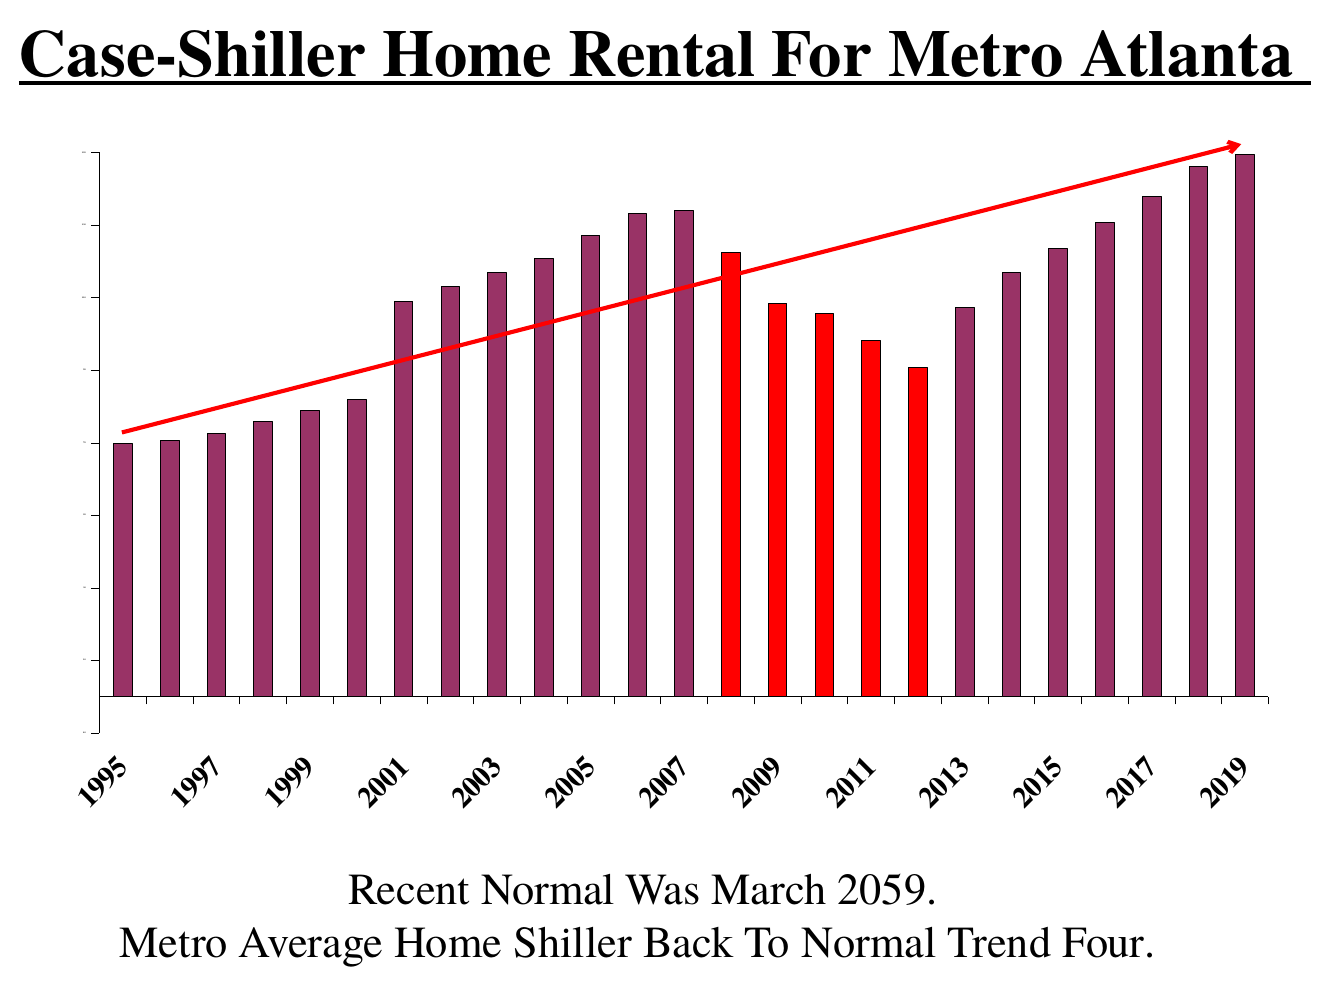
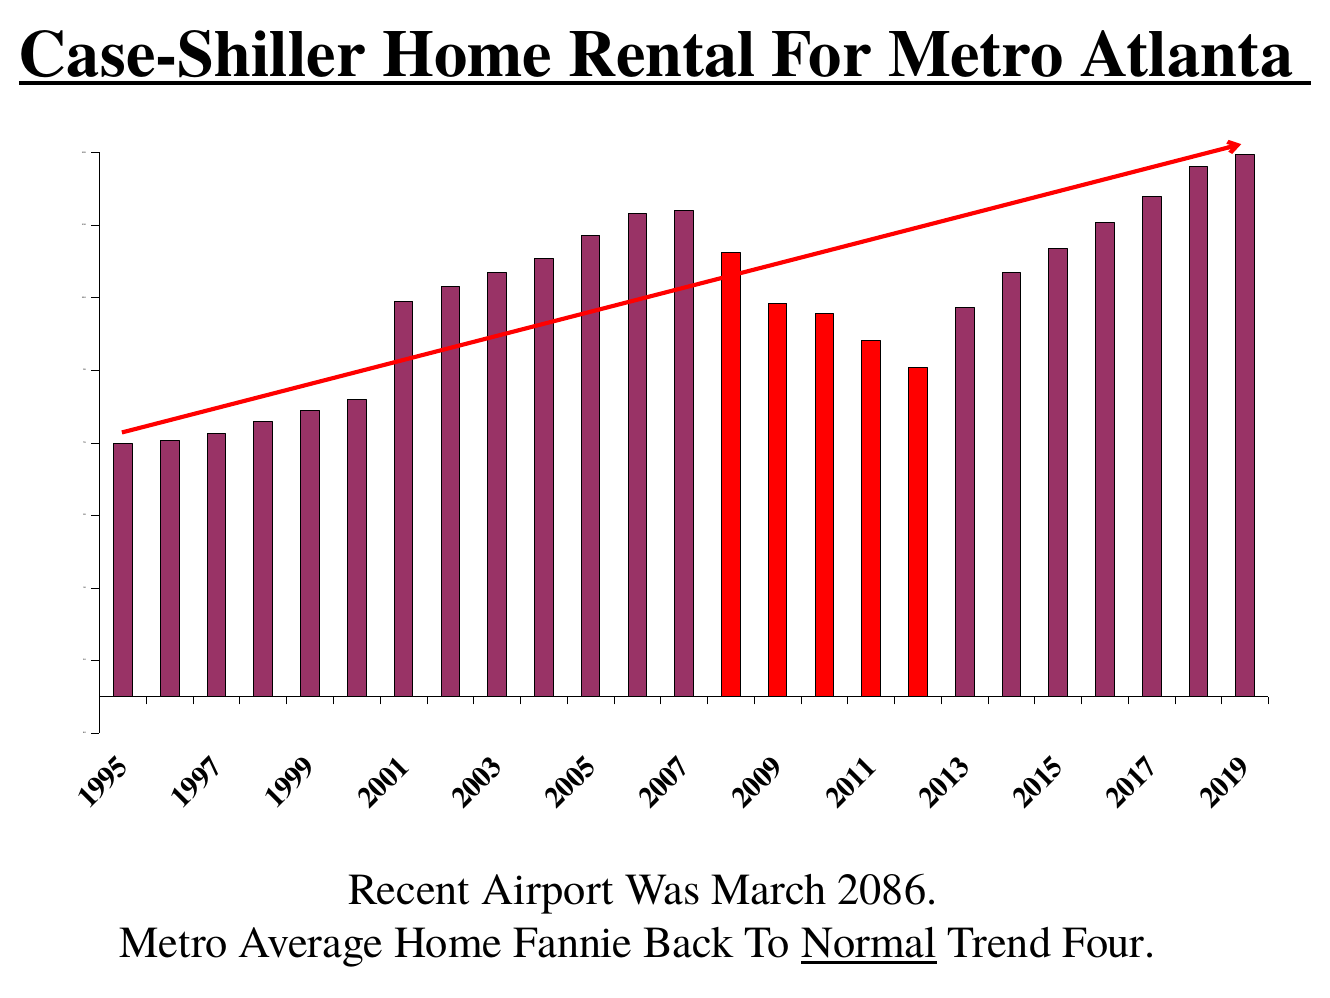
Recent Normal: Normal -> Airport
2059: 2059 -> 2086
Shiller: Shiller -> Fannie
Normal at (869, 943) underline: none -> present
